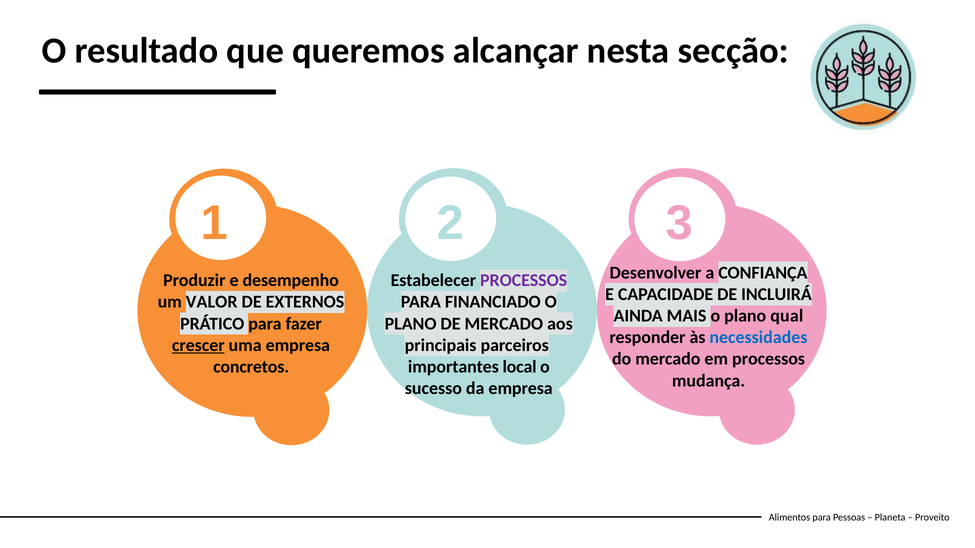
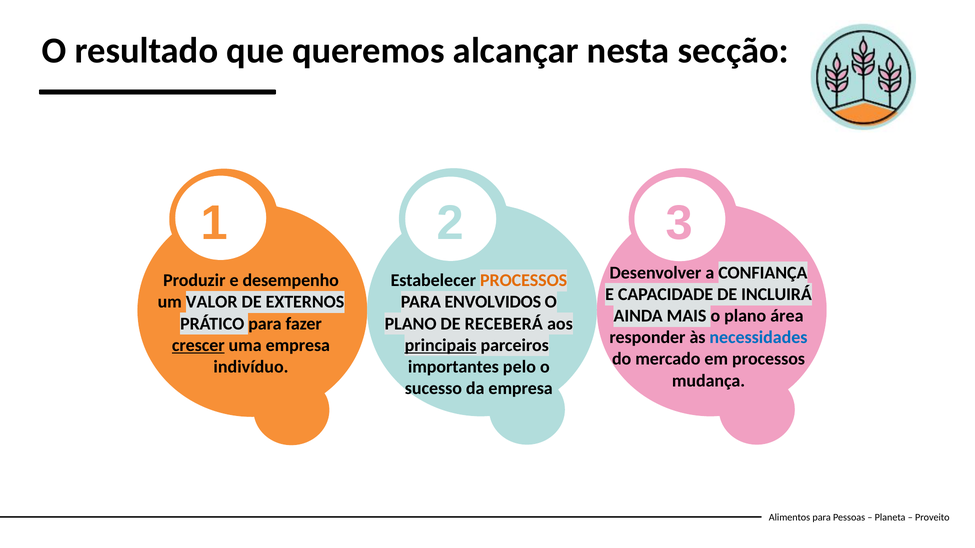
PROCESSOS at (524, 281) colour: purple -> orange
FINANCIADO: FINANCIADO -> ENVOLVIDOS
qual: qual -> área
DE MERCADO: MERCADO -> RECEBERÁ
principais underline: none -> present
concretos: concretos -> indivíduo
local: local -> pelo
